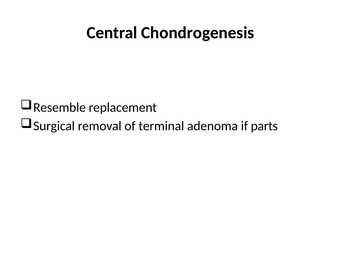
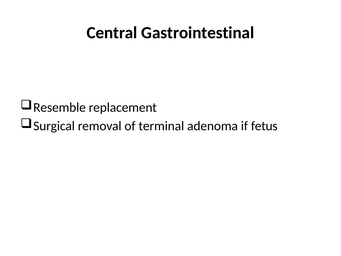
Chondrogenesis: Chondrogenesis -> Gastrointestinal
parts: parts -> fetus
